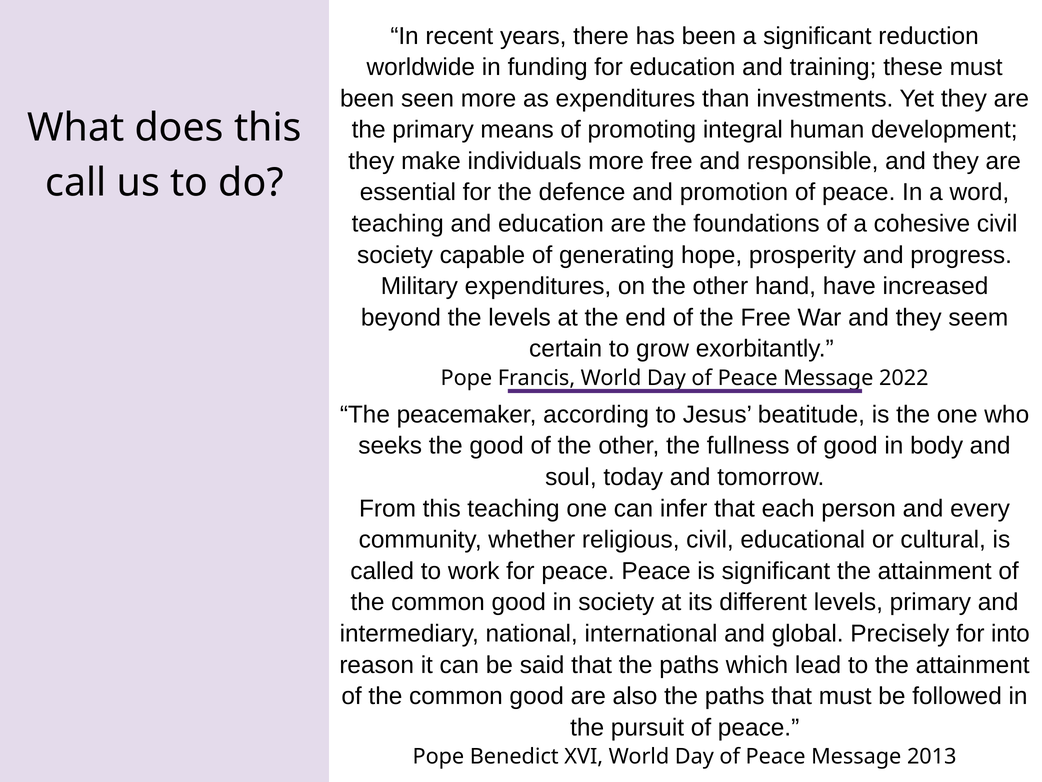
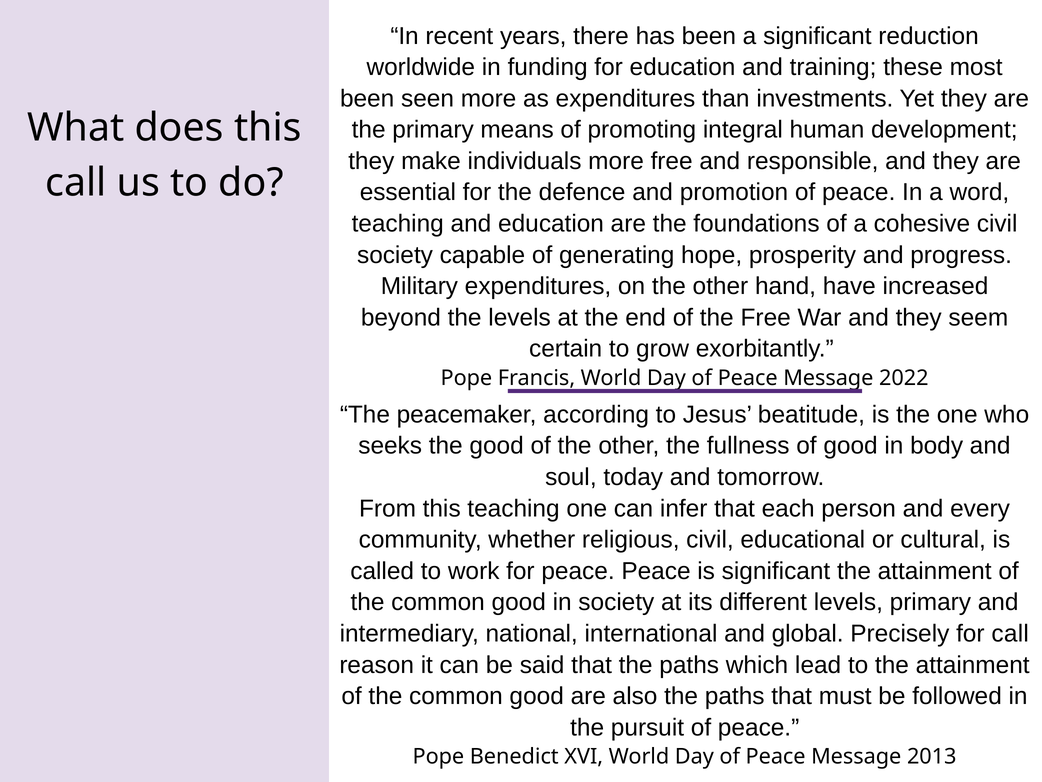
these must: must -> most
for into: into -> call
